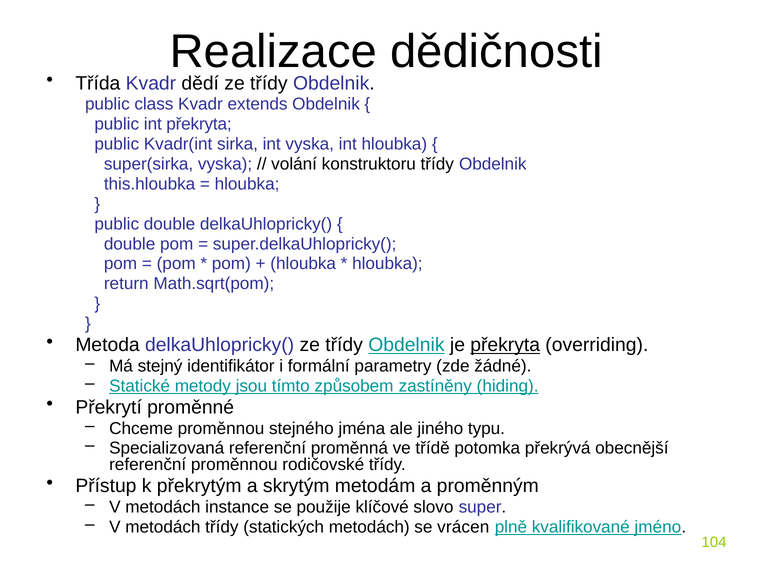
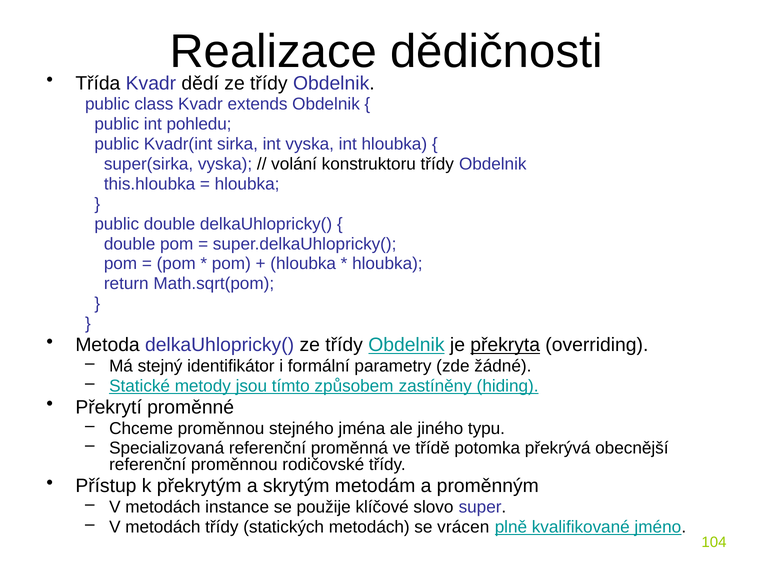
int překryta: překryta -> pohledu
